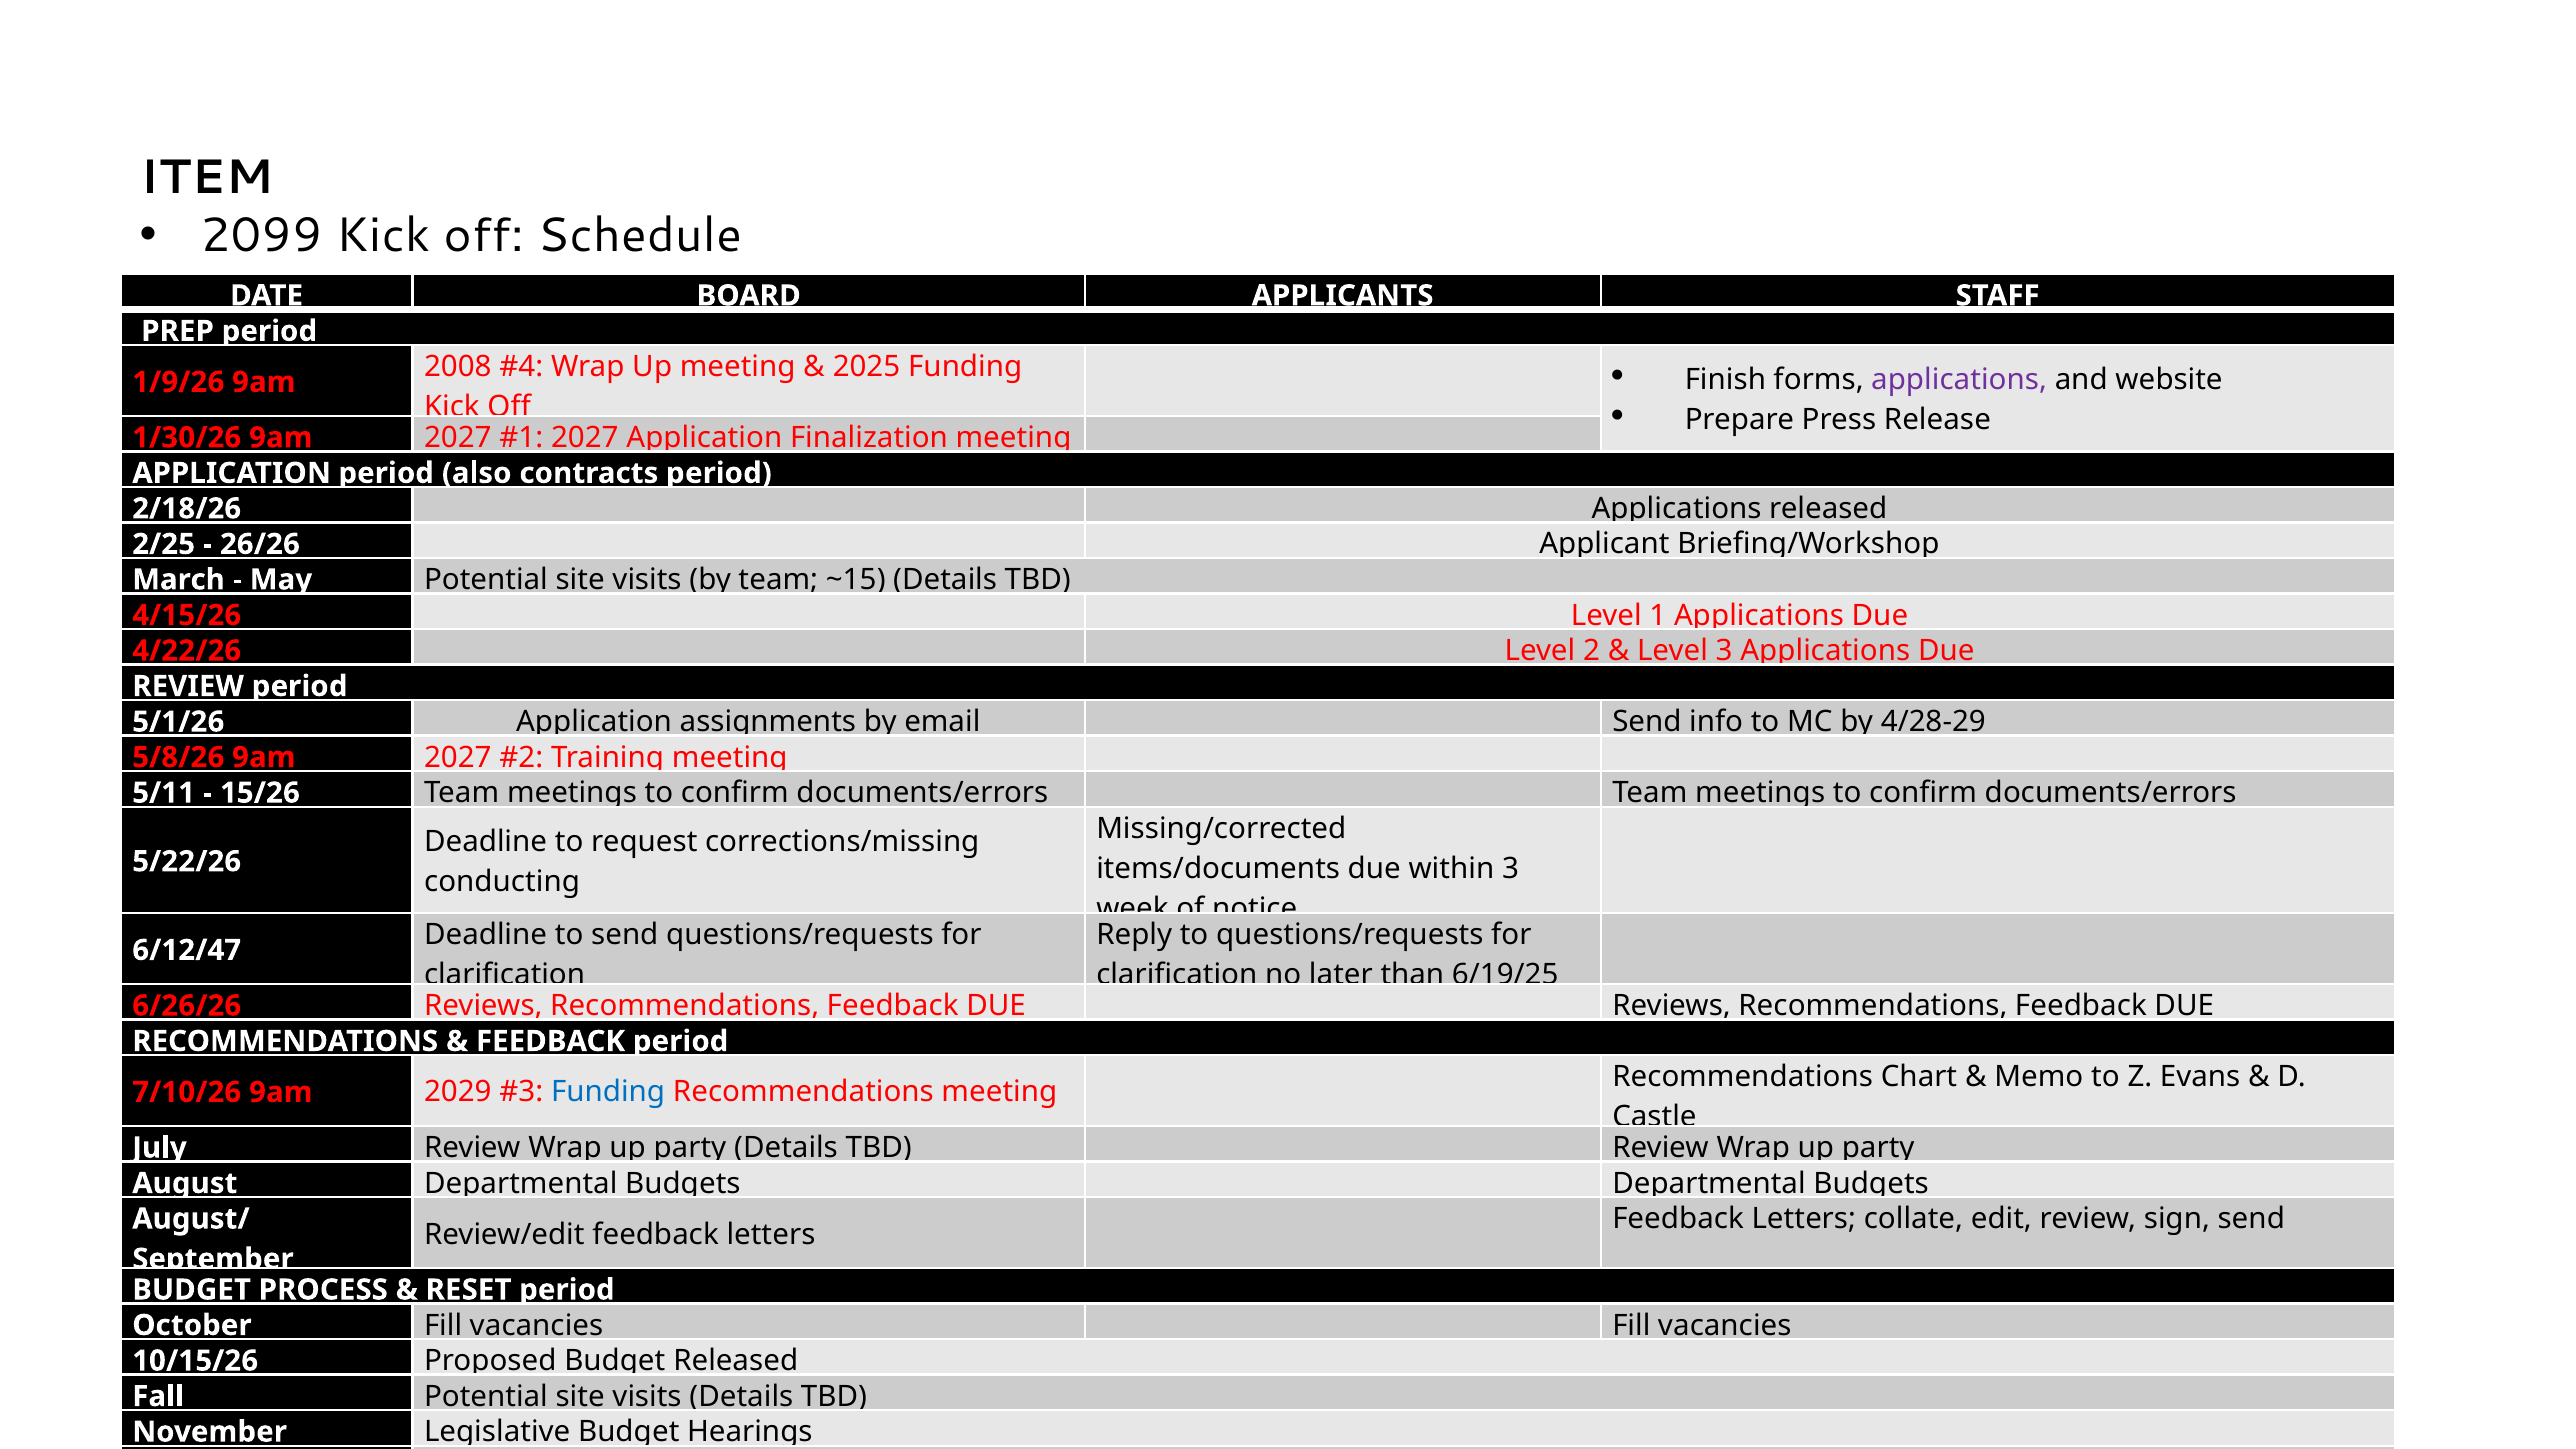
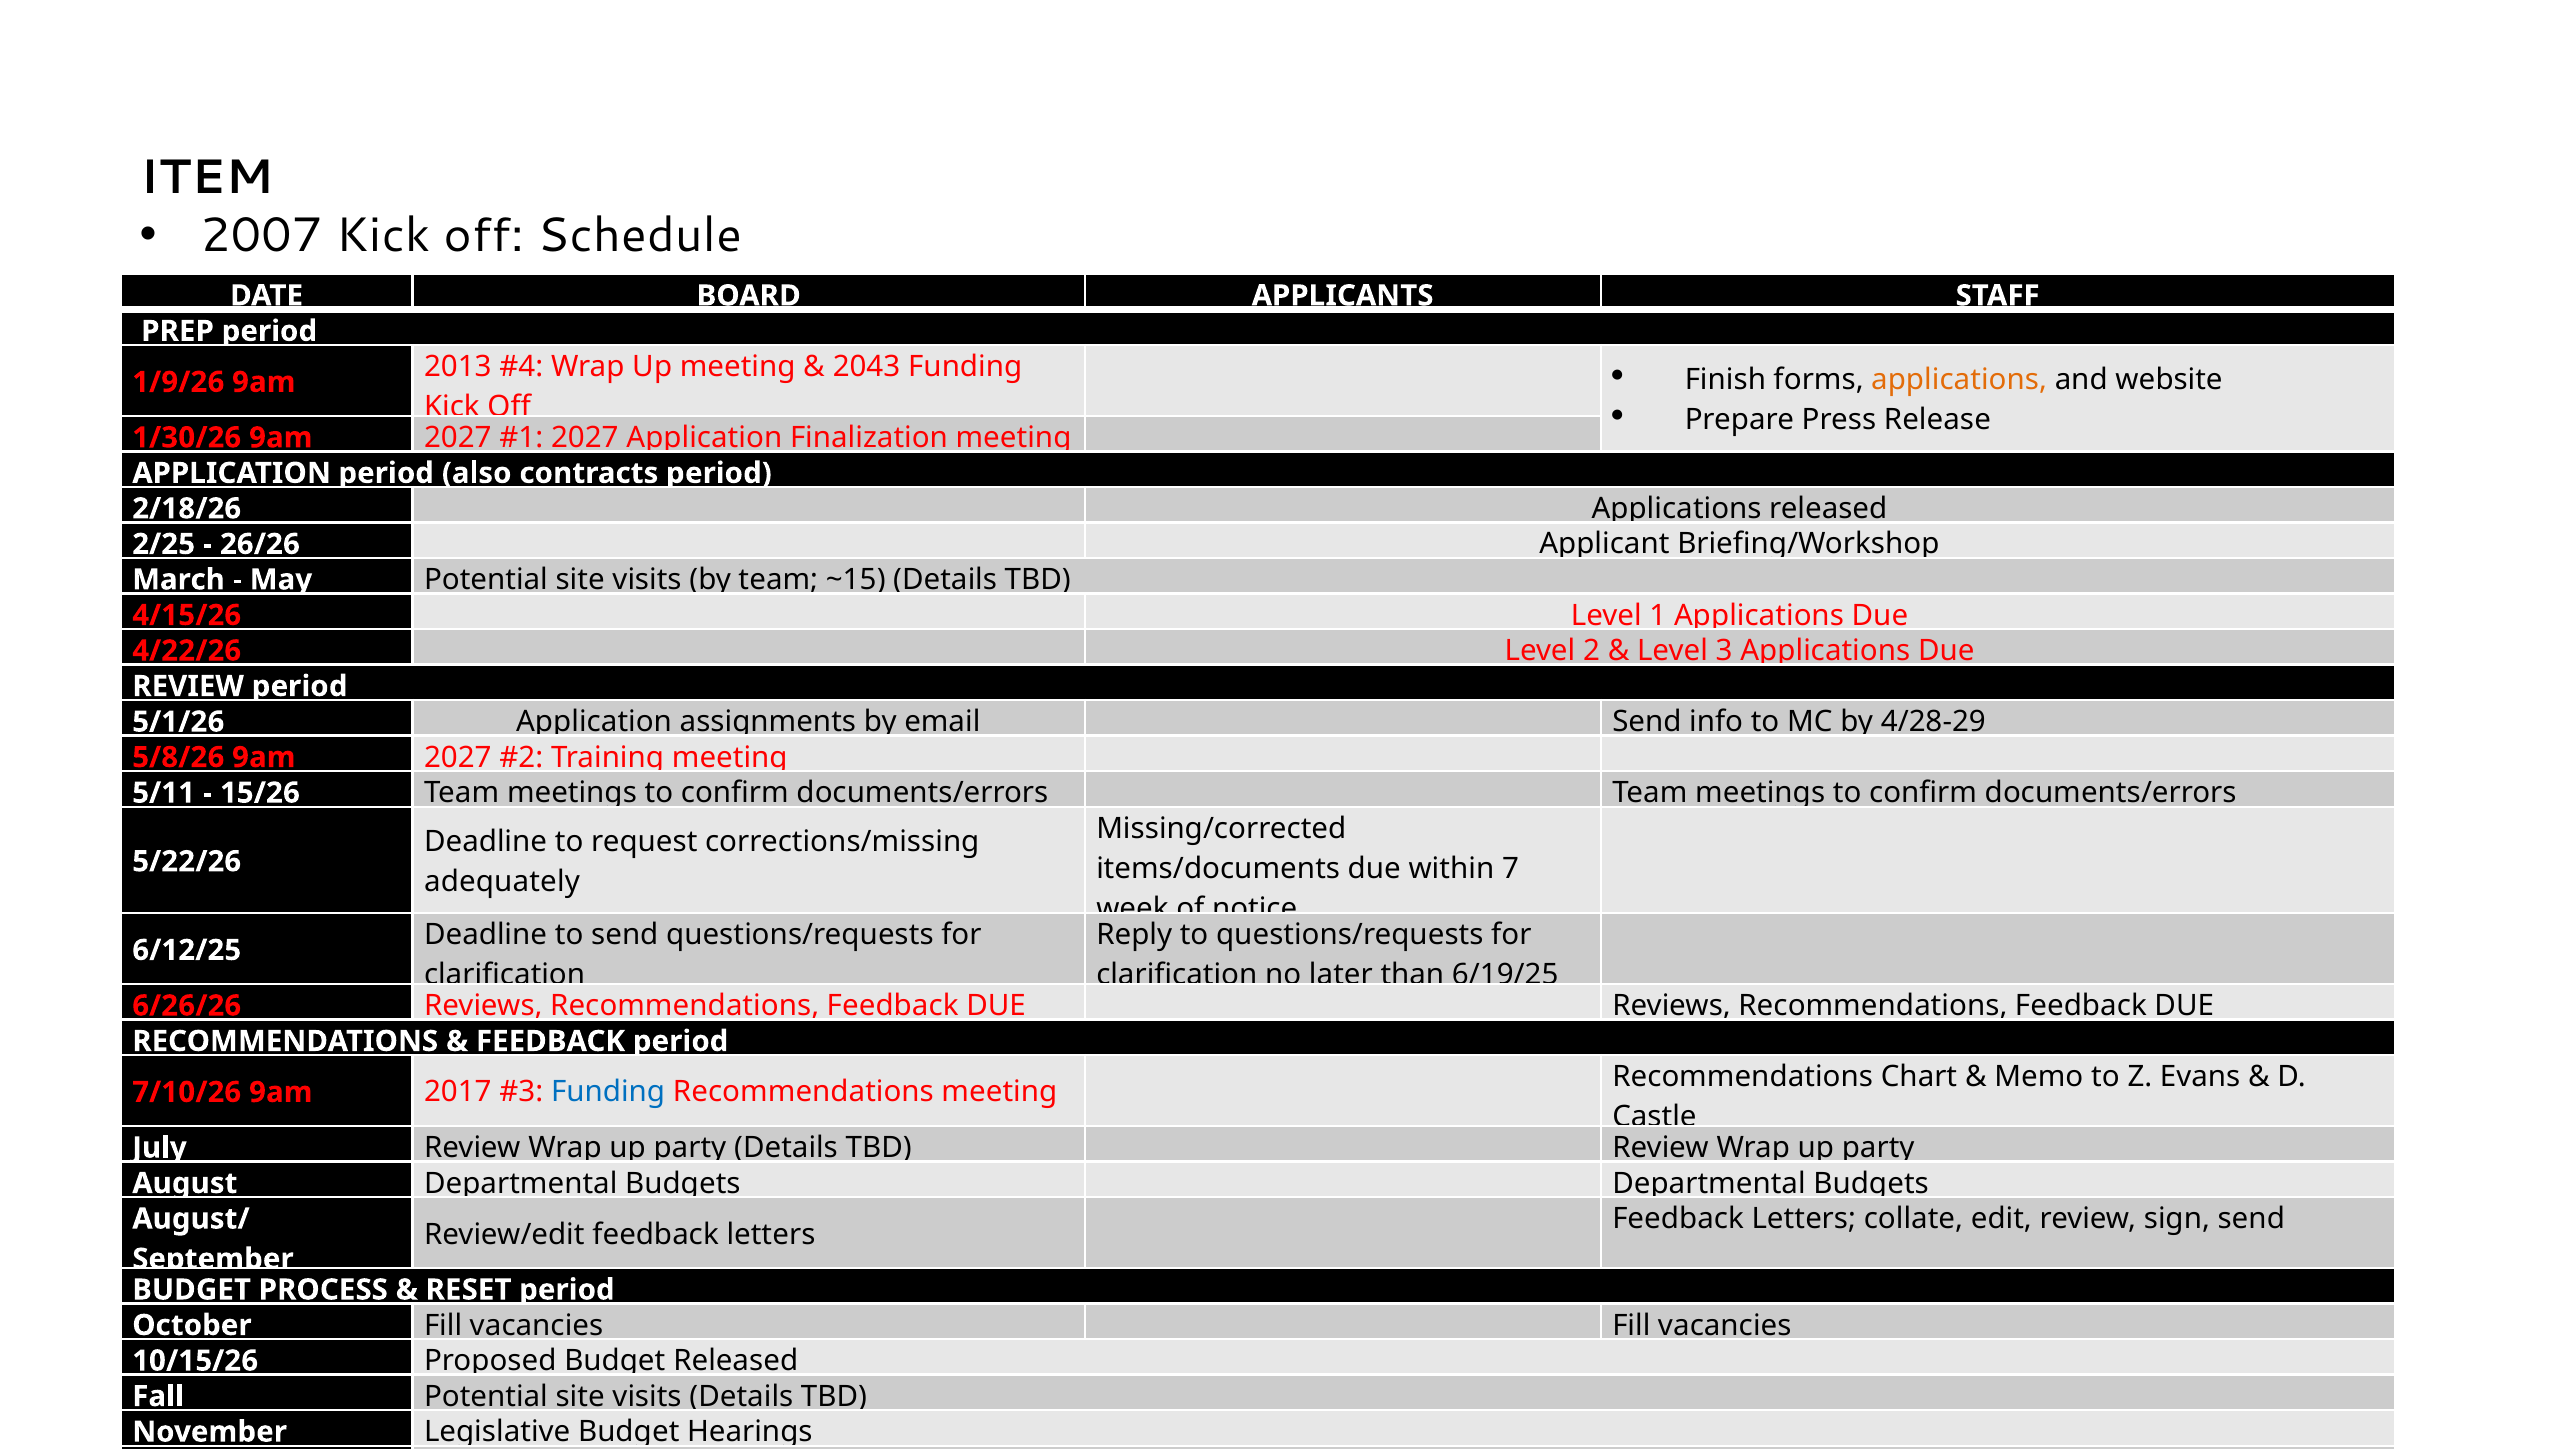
2099: 2099 -> 2007
2008: 2008 -> 2013
2025: 2025 -> 2043
applications at (1959, 380) colour: purple -> orange
within 3: 3 -> 7
conducting: conducting -> adequately
6/12/47: 6/12/47 -> 6/12/25
2029: 2029 -> 2017
